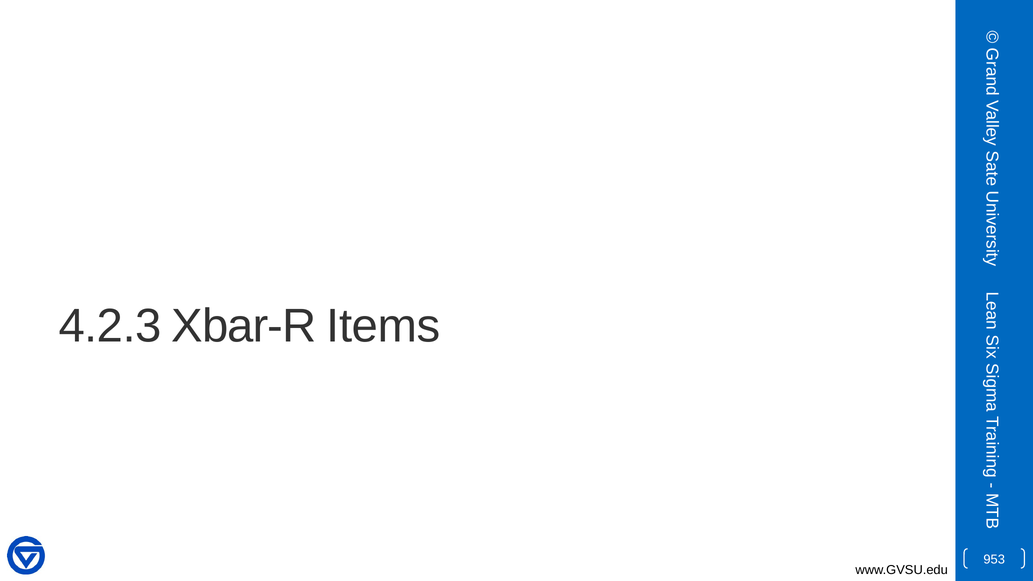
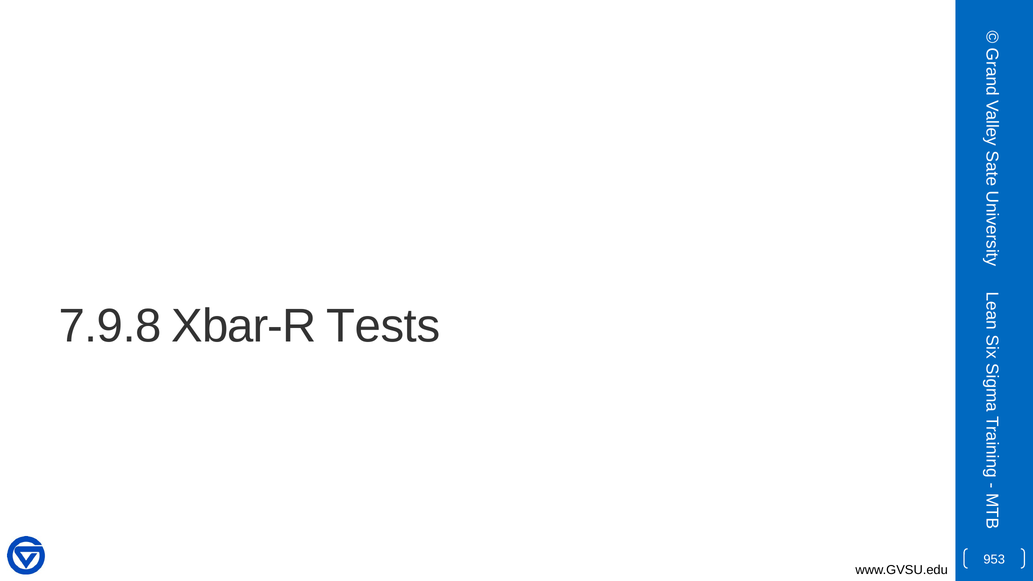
4.2.3: 4.2.3 -> 7.9.8
Items: Items -> Tests
